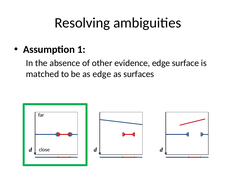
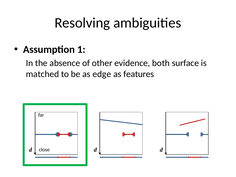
evidence edge: edge -> both
surfaces: surfaces -> features
